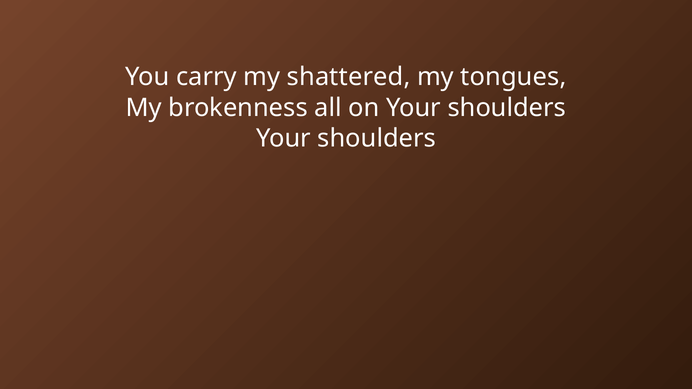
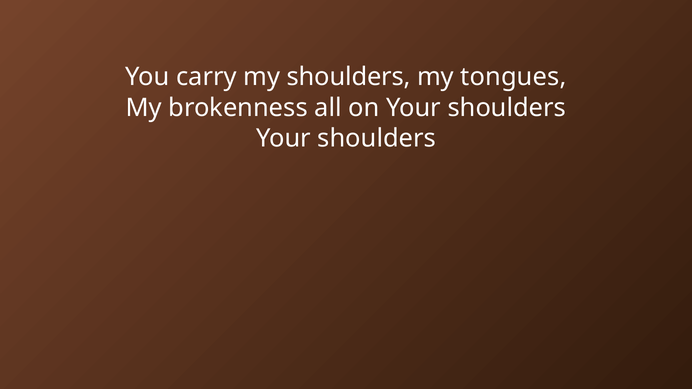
my shattered: shattered -> shoulders
